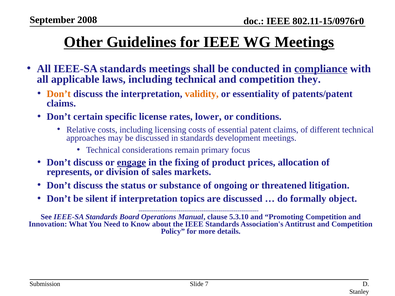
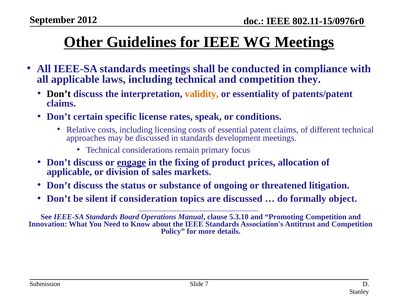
2008: 2008 -> 2012
compliance underline: present -> none
Don’t at (59, 94) colour: orange -> black
lower: lower -> speak
represents at (69, 172): represents -> applicable
if interpretation: interpretation -> consideration
